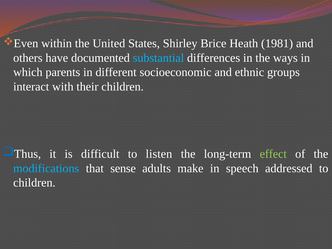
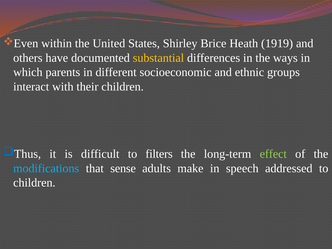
1981: 1981 -> 1919
substantial colour: light blue -> yellow
listen: listen -> filters
